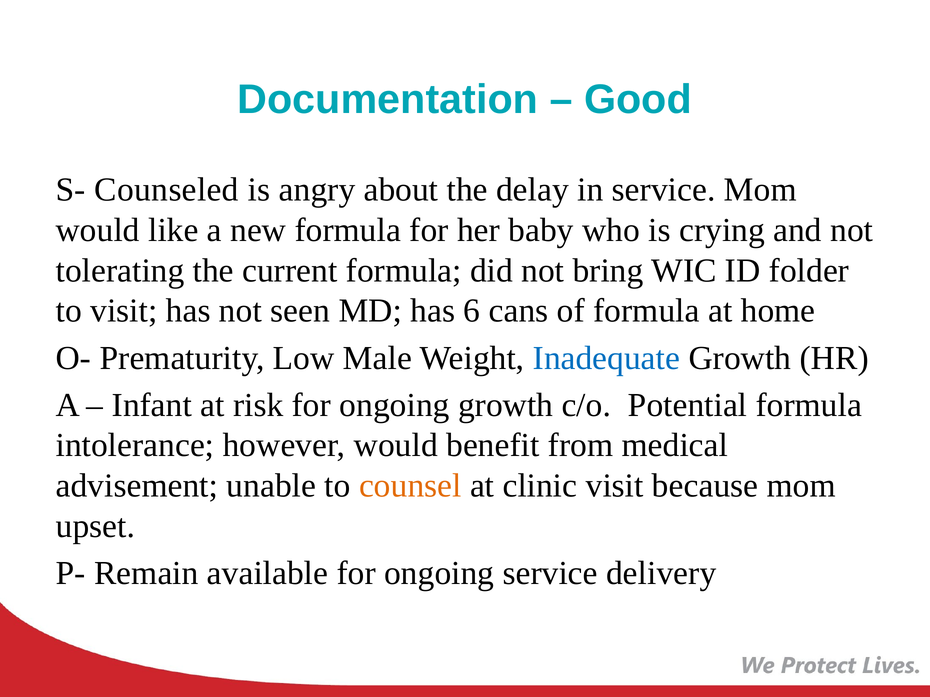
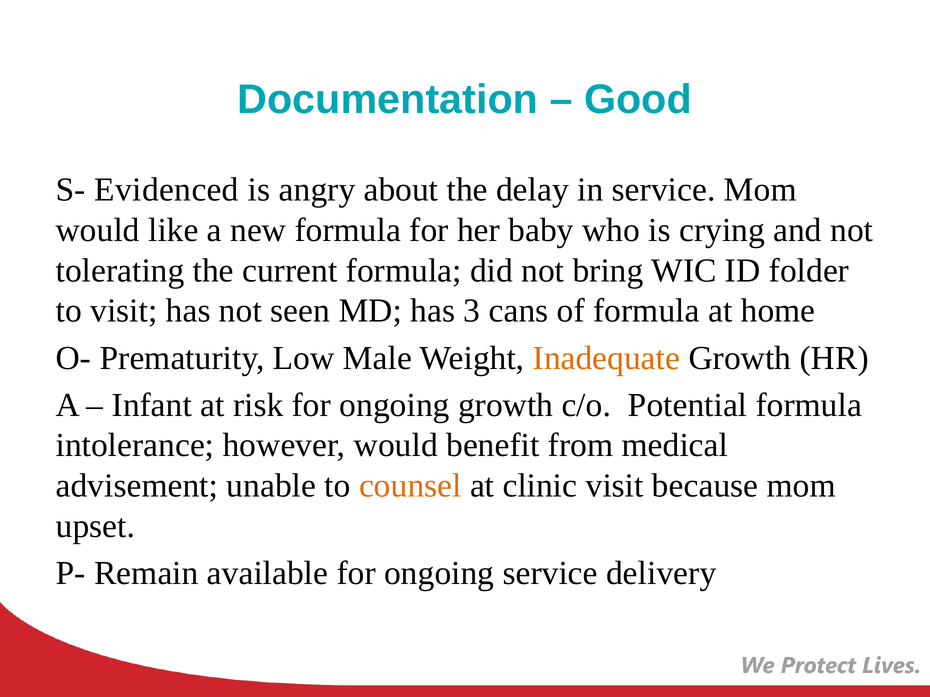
Counseled: Counseled -> Evidenced
6: 6 -> 3
Inadequate colour: blue -> orange
